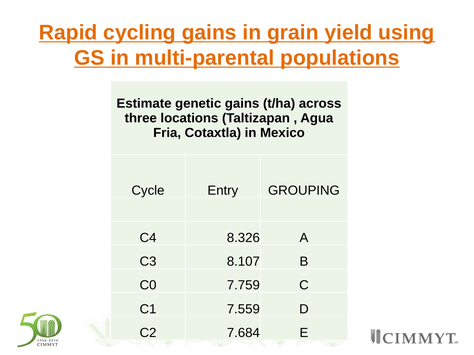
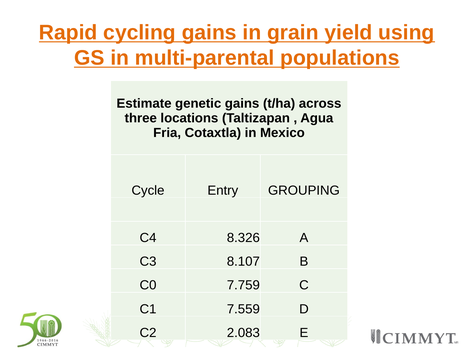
7.684: 7.684 -> 2.083
